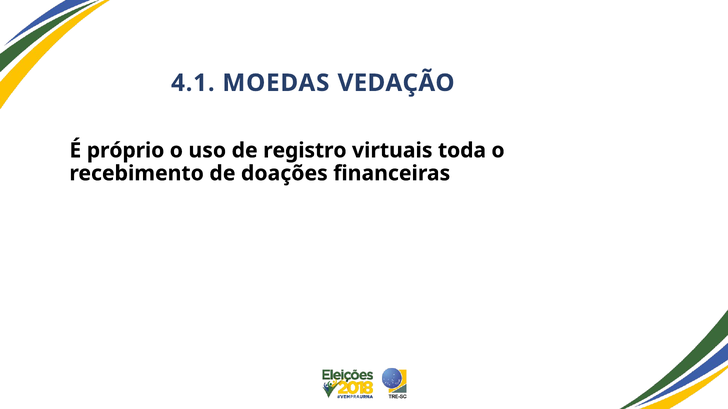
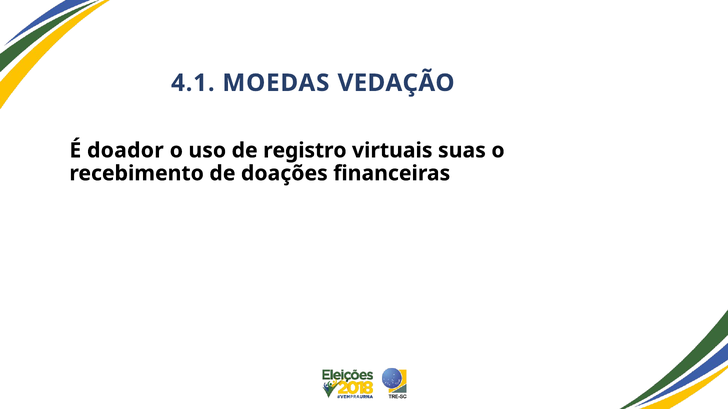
próprio: próprio -> doador
toda: toda -> suas
